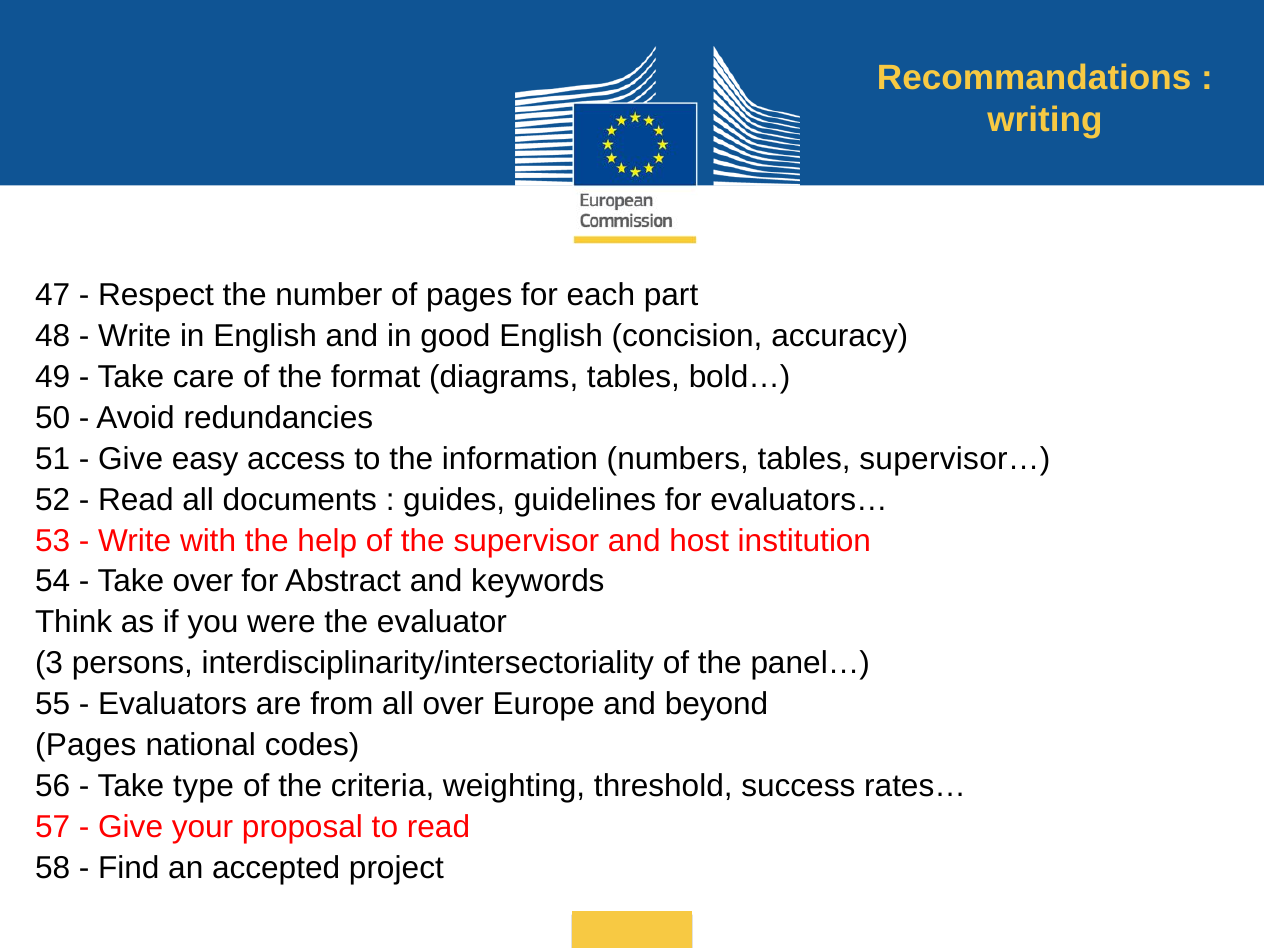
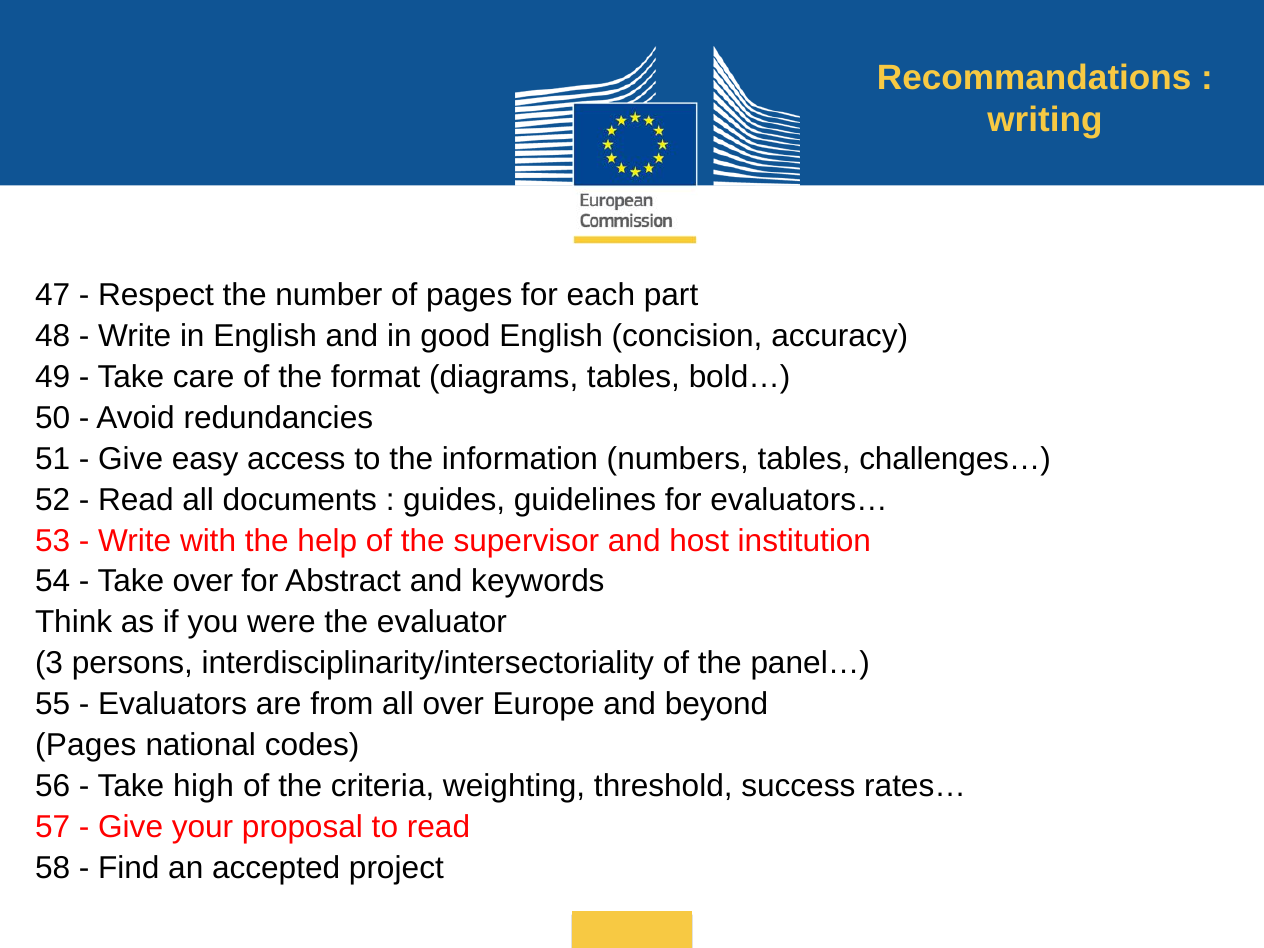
supervisor…: supervisor… -> challenges…
type: type -> high
